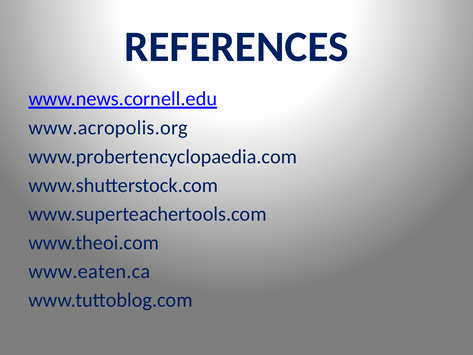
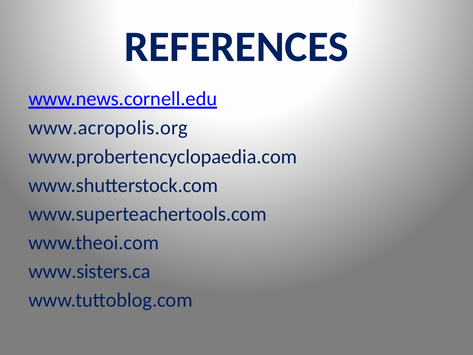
www.eaten.ca: www.eaten.ca -> www.sisters.ca
